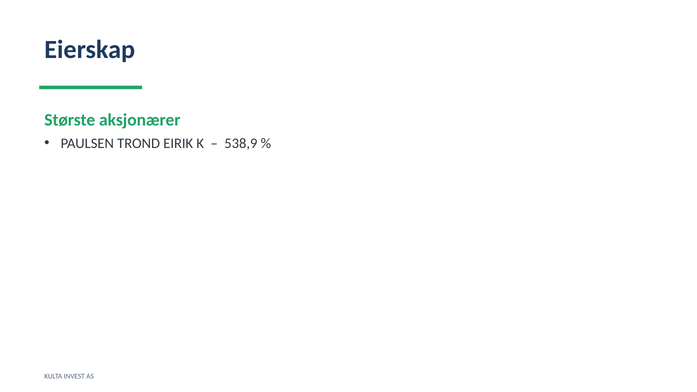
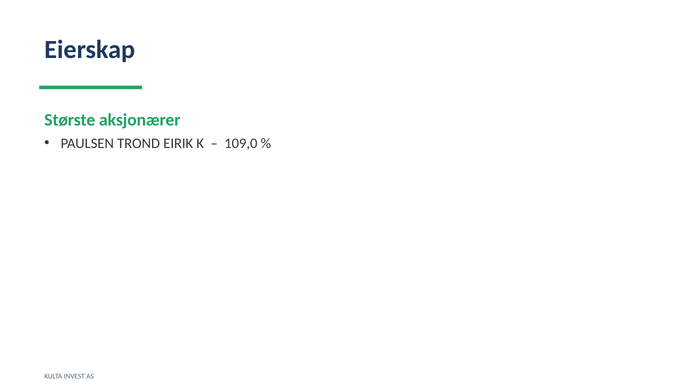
538,9: 538,9 -> 109,0
